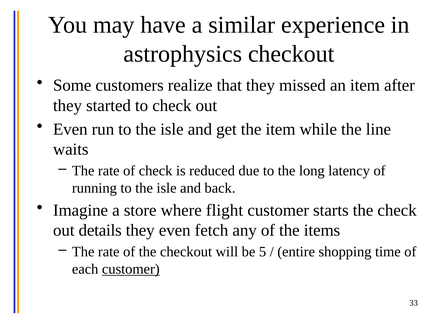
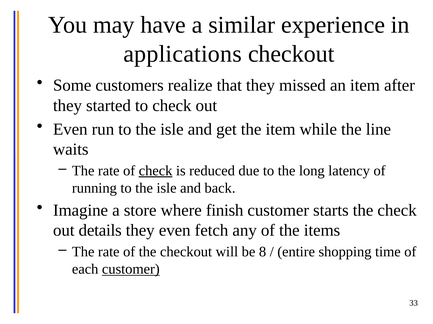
astrophysics: astrophysics -> applications
check at (156, 171) underline: none -> present
flight: flight -> finish
5: 5 -> 8
